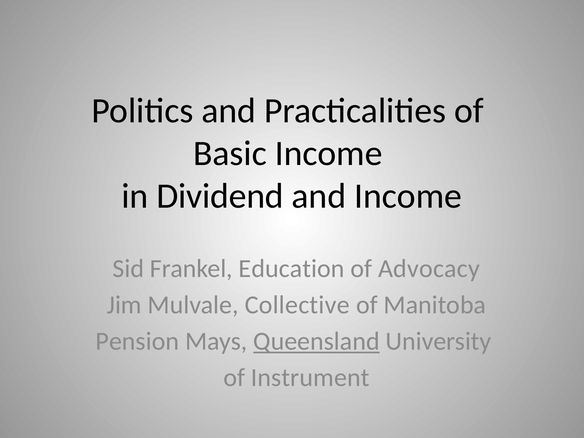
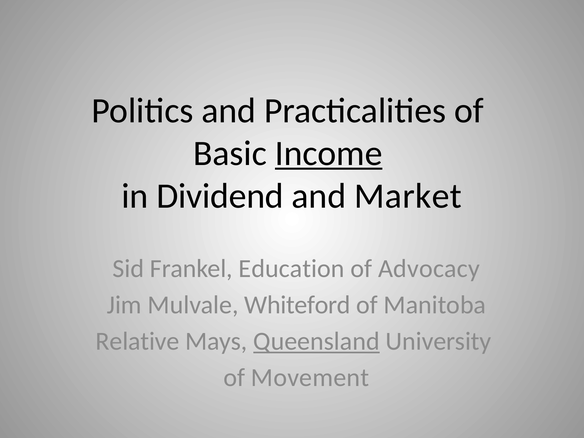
Income at (329, 153) underline: none -> present
and Income: Income -> Market
Collective: Collective -> Whiteford
Pension: Pension -> Relative
Instrument: Instrument -> Movement
